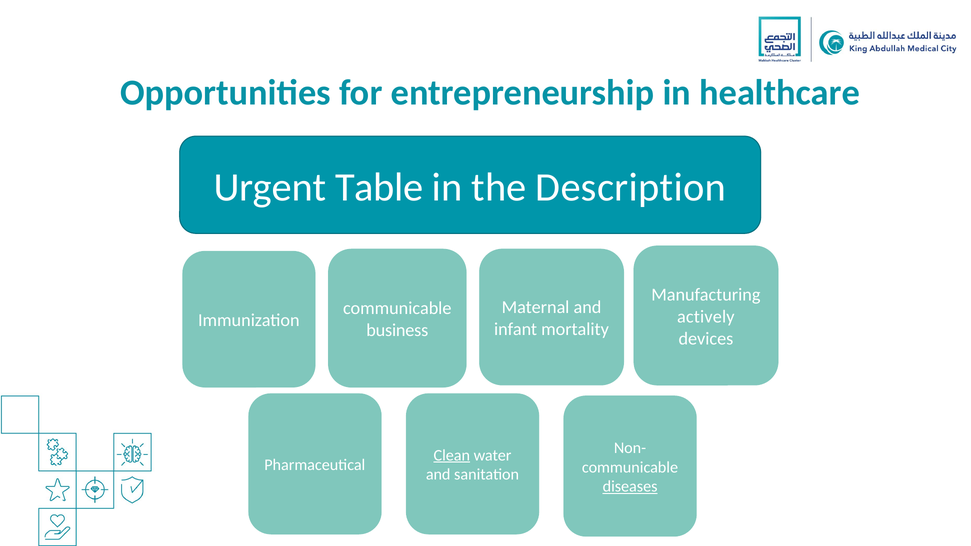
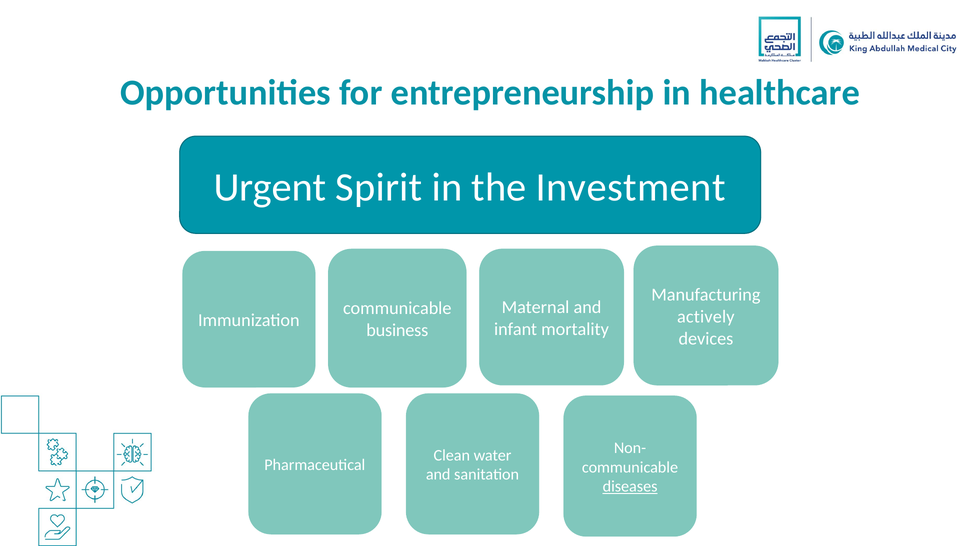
Table: Table -> Spirit
Description: Description -> Investment
Clean underline: present -> none
